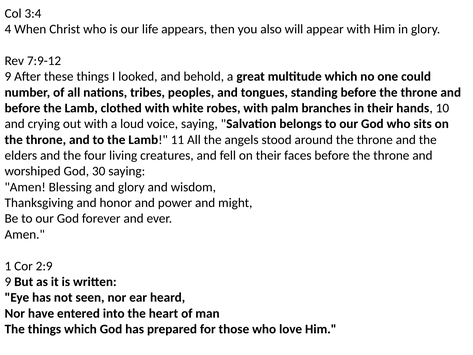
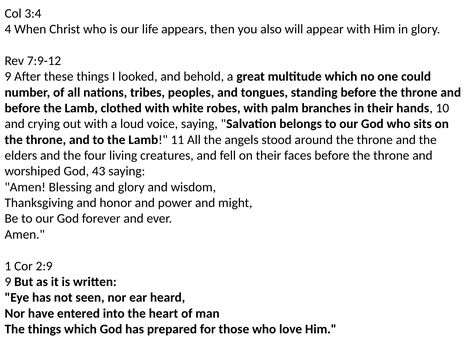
30: 30 -> 43
